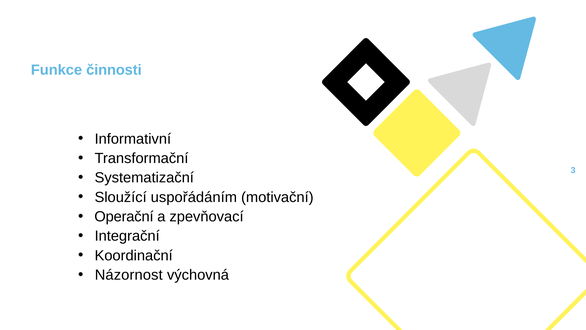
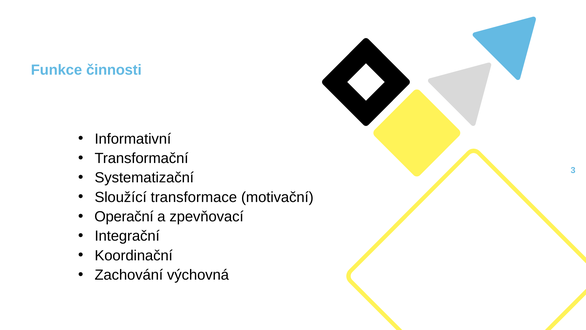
uspořádáním: uspořádáním -> transformace
Názornost: Názornost -> Zachování
